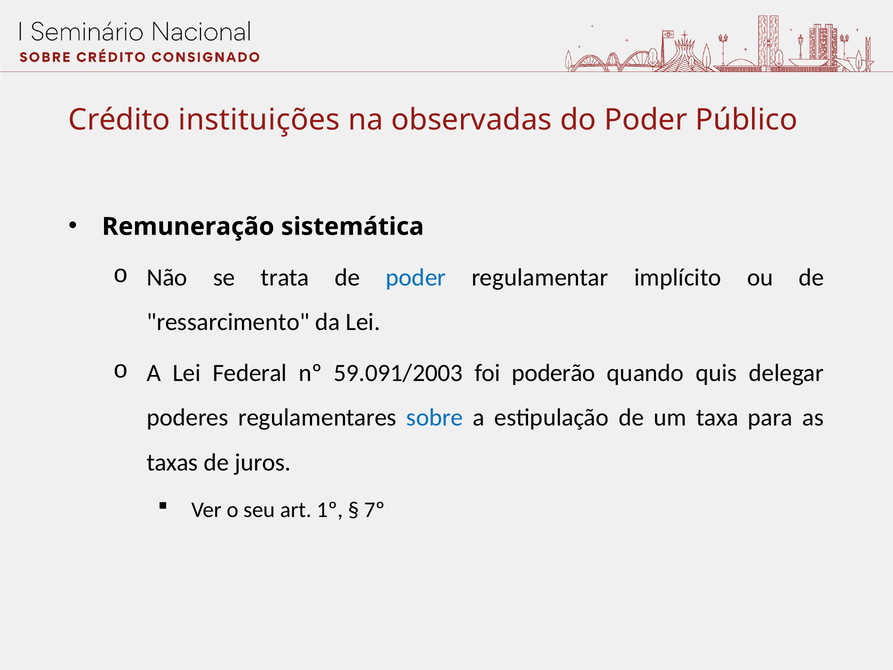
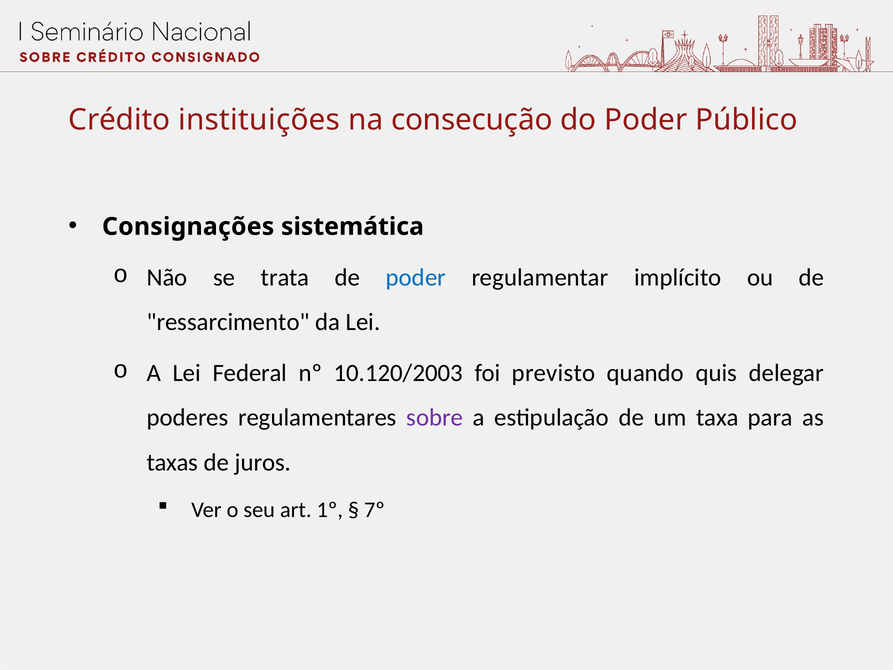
observadas: observadas -> consecução
Remuneração: Remuneração -> Consignações
59.091/2003: 59.091/2003 -> 10.120/2003
poderão: poderão -> previsto
sobre colour: blue -> purple
